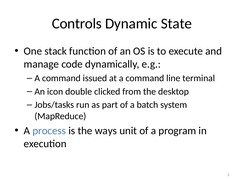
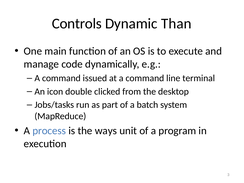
State: State -> Than
stack: stack -> main
